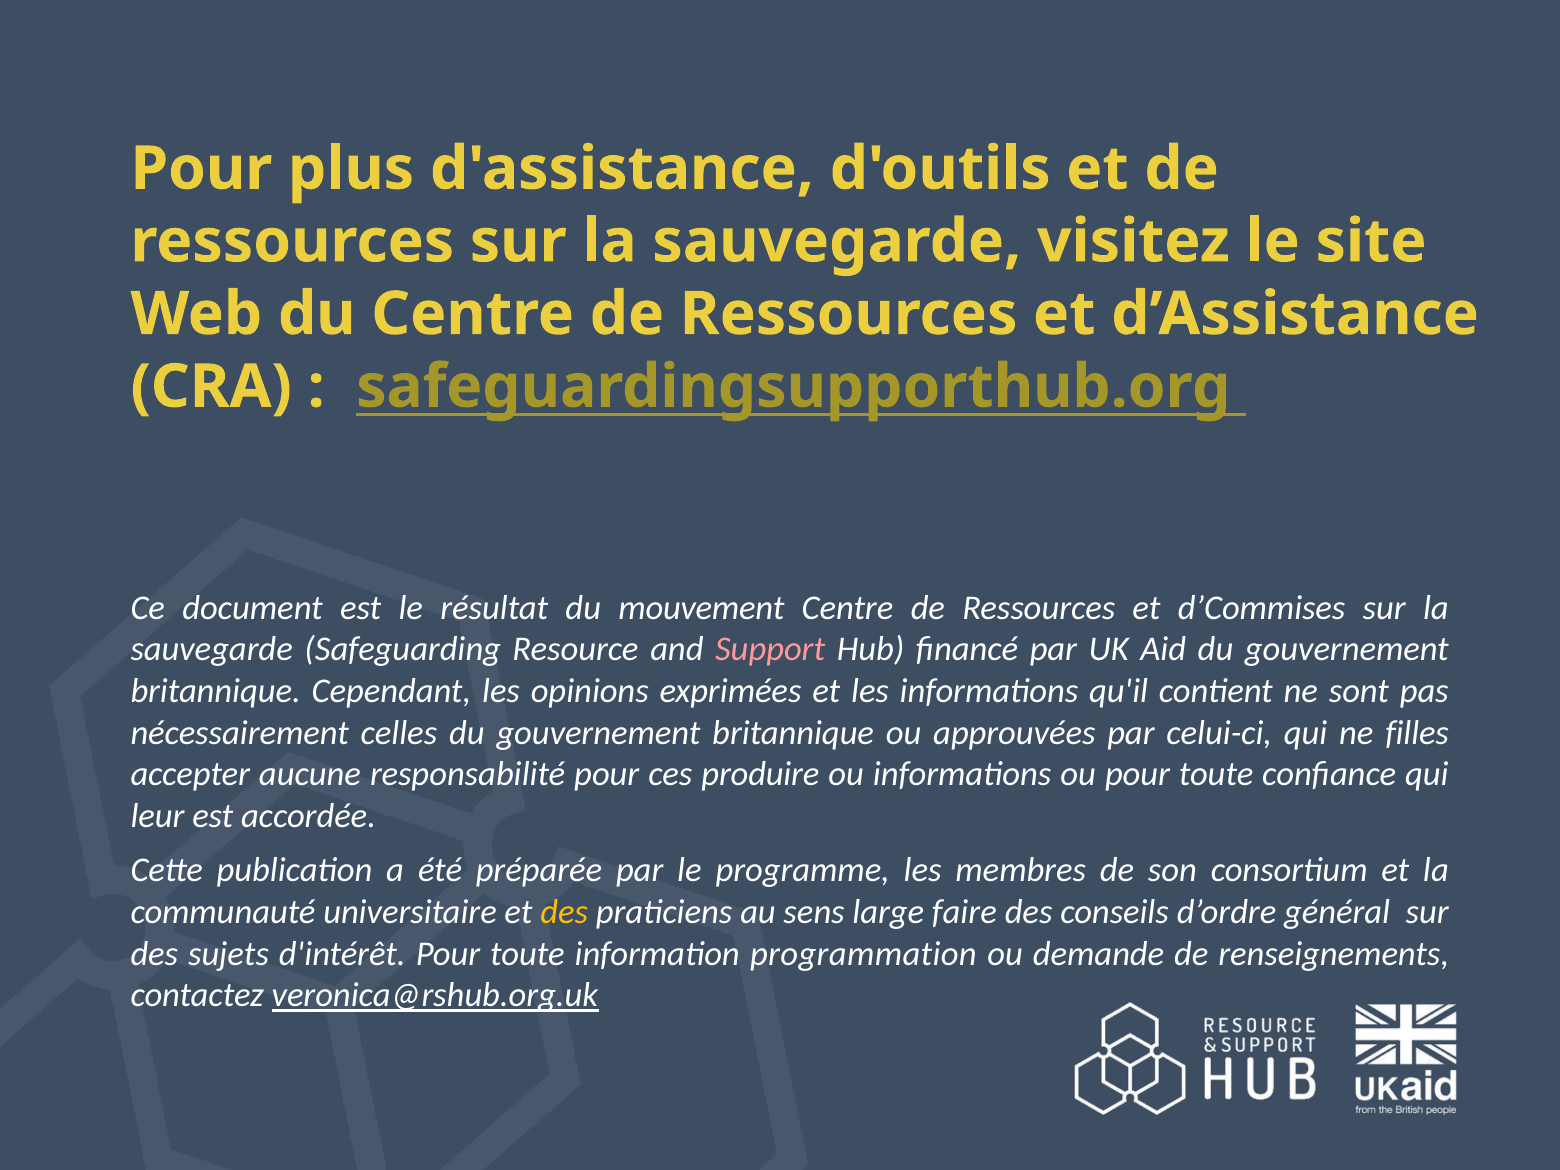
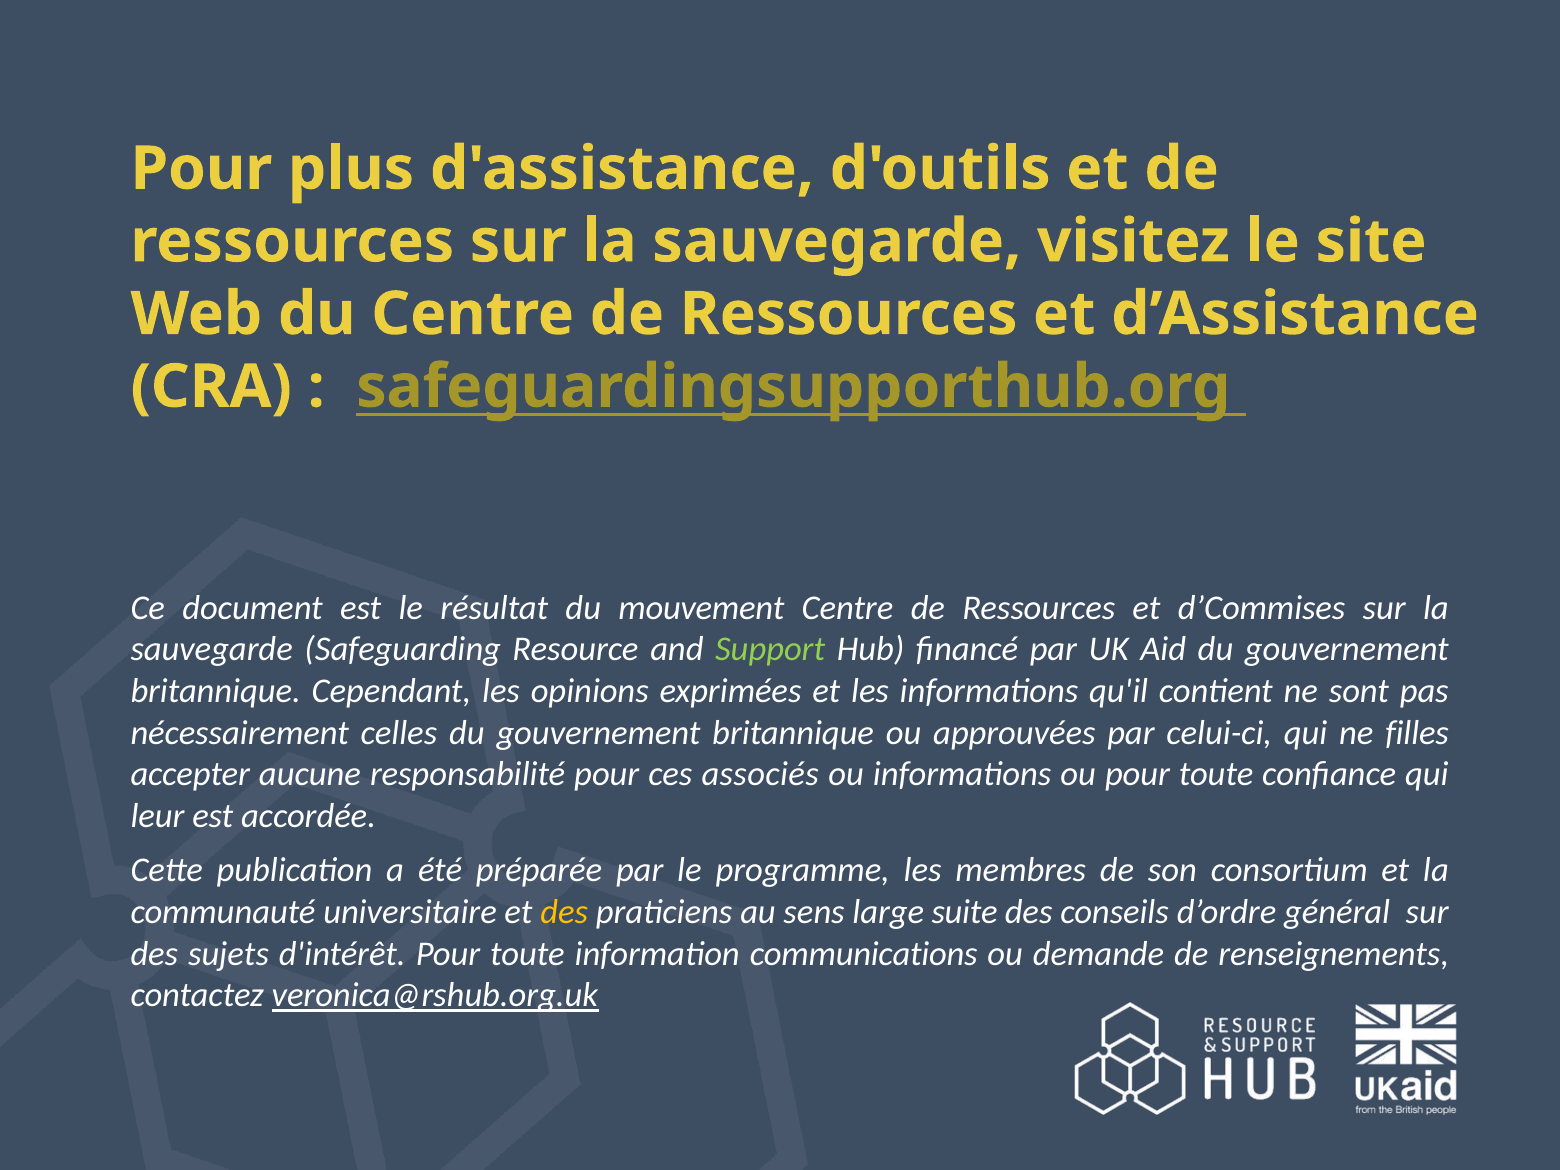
Support colour: pink -> light green
produire: produire -> associés
faire: faire -> suite
programmation: programmation -> communications
